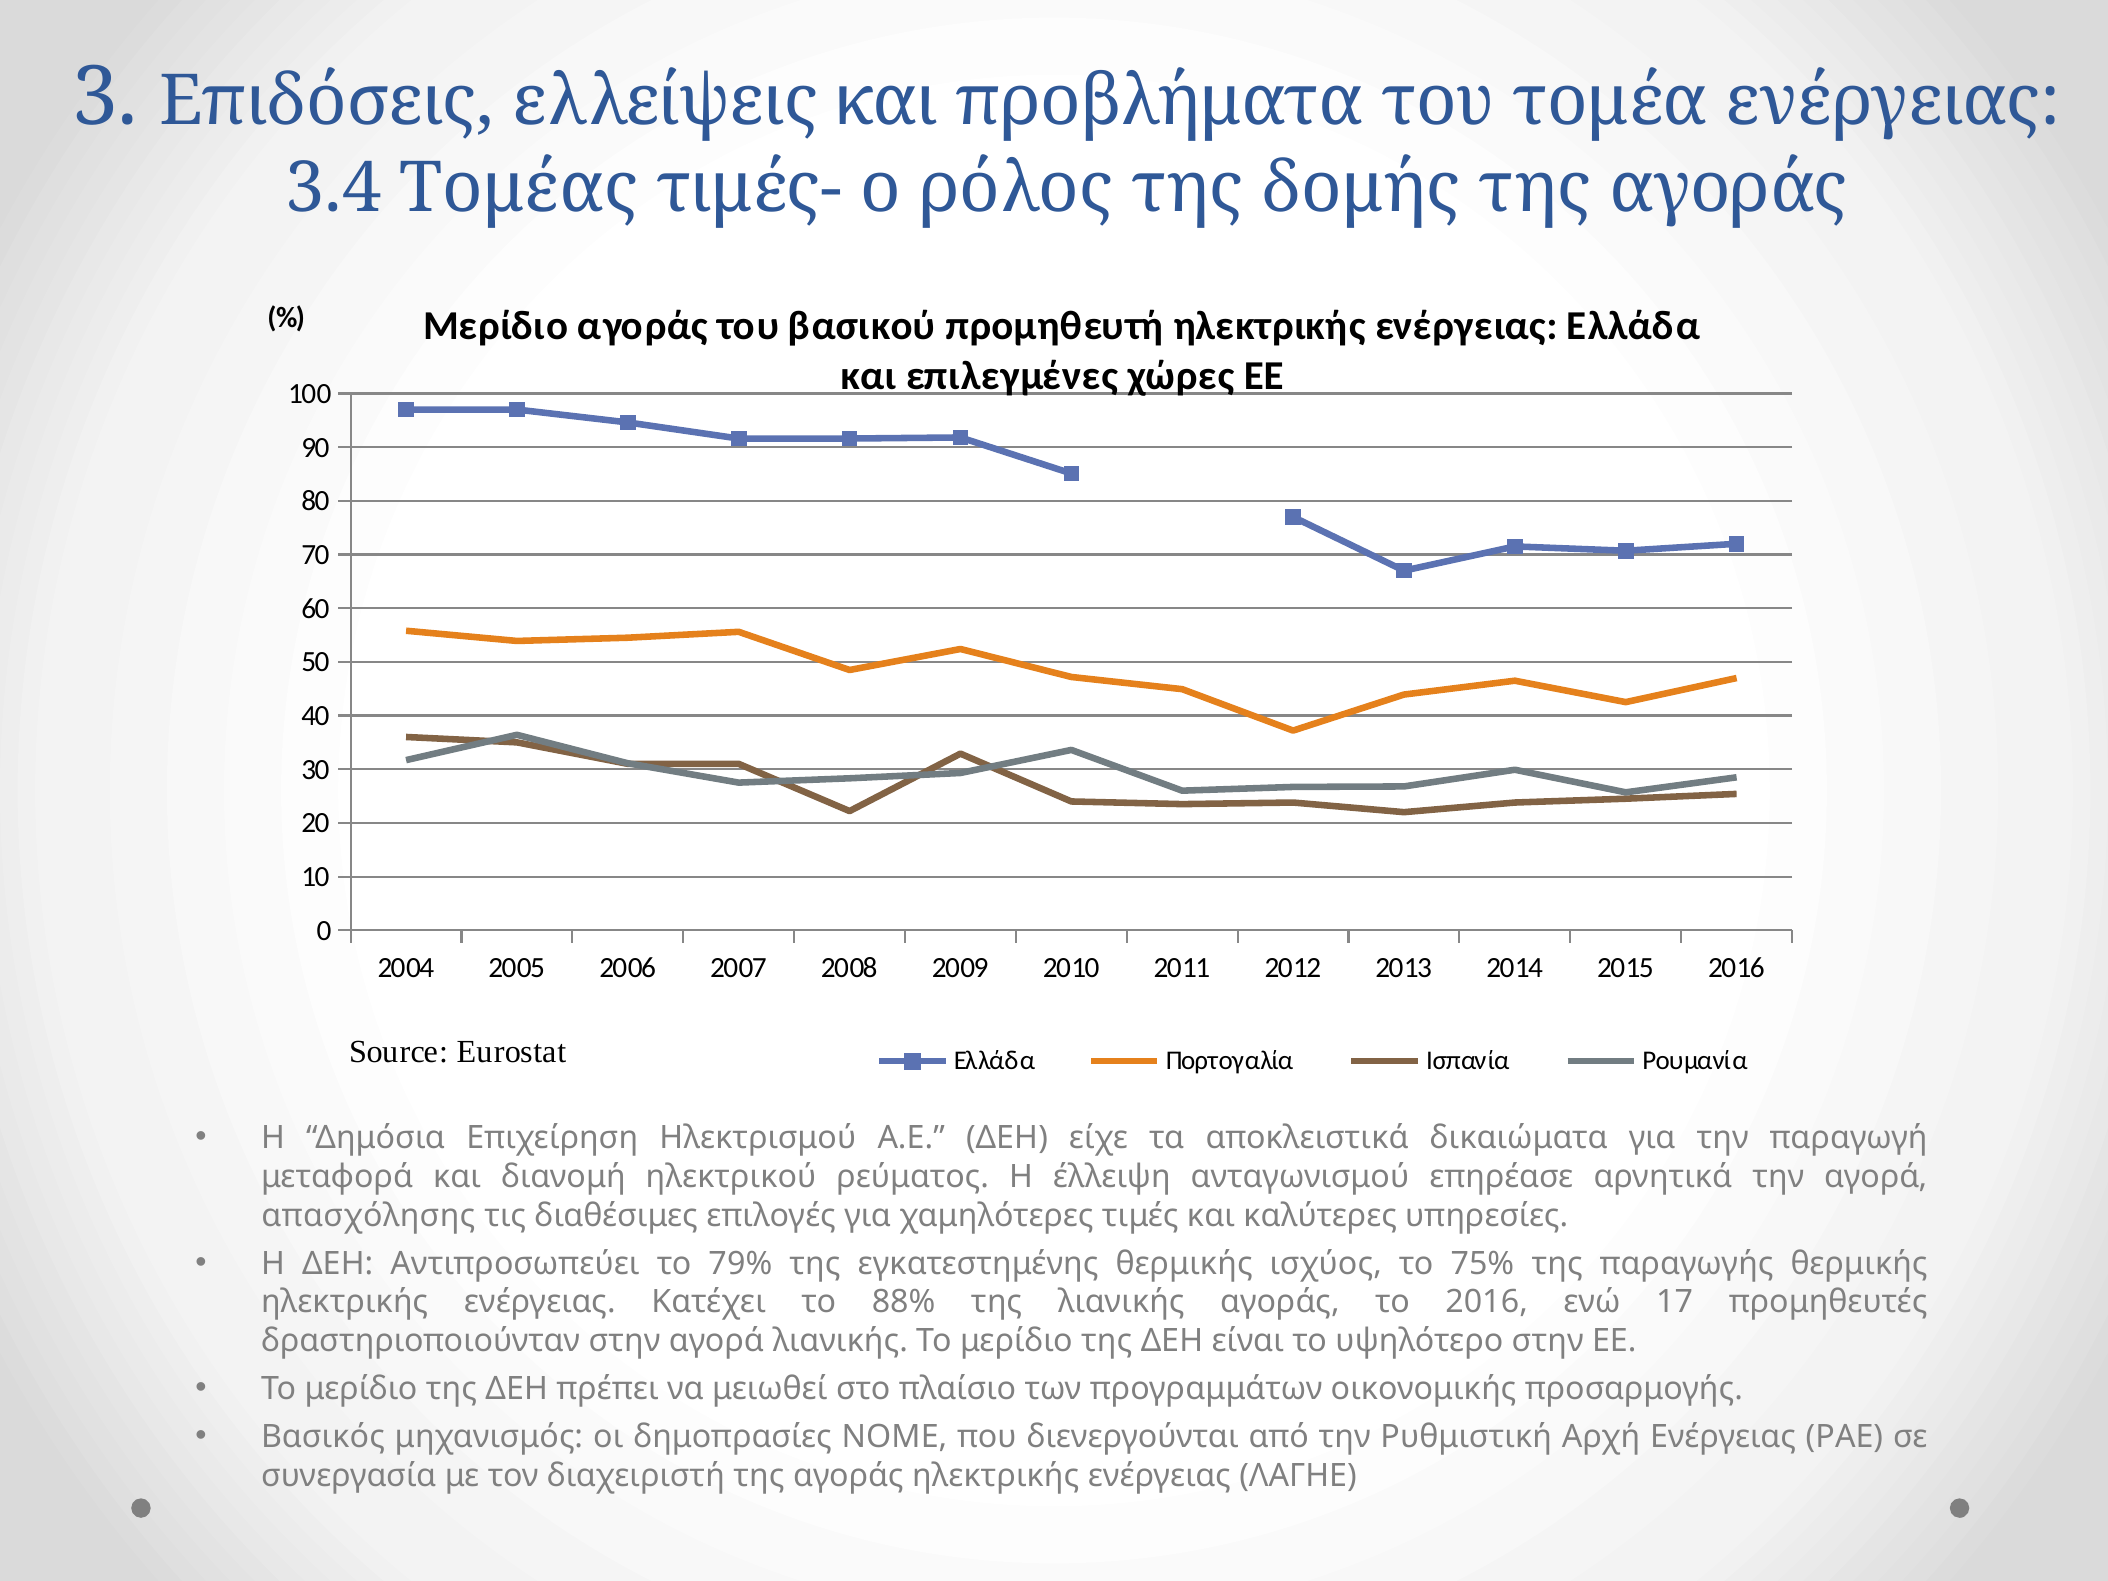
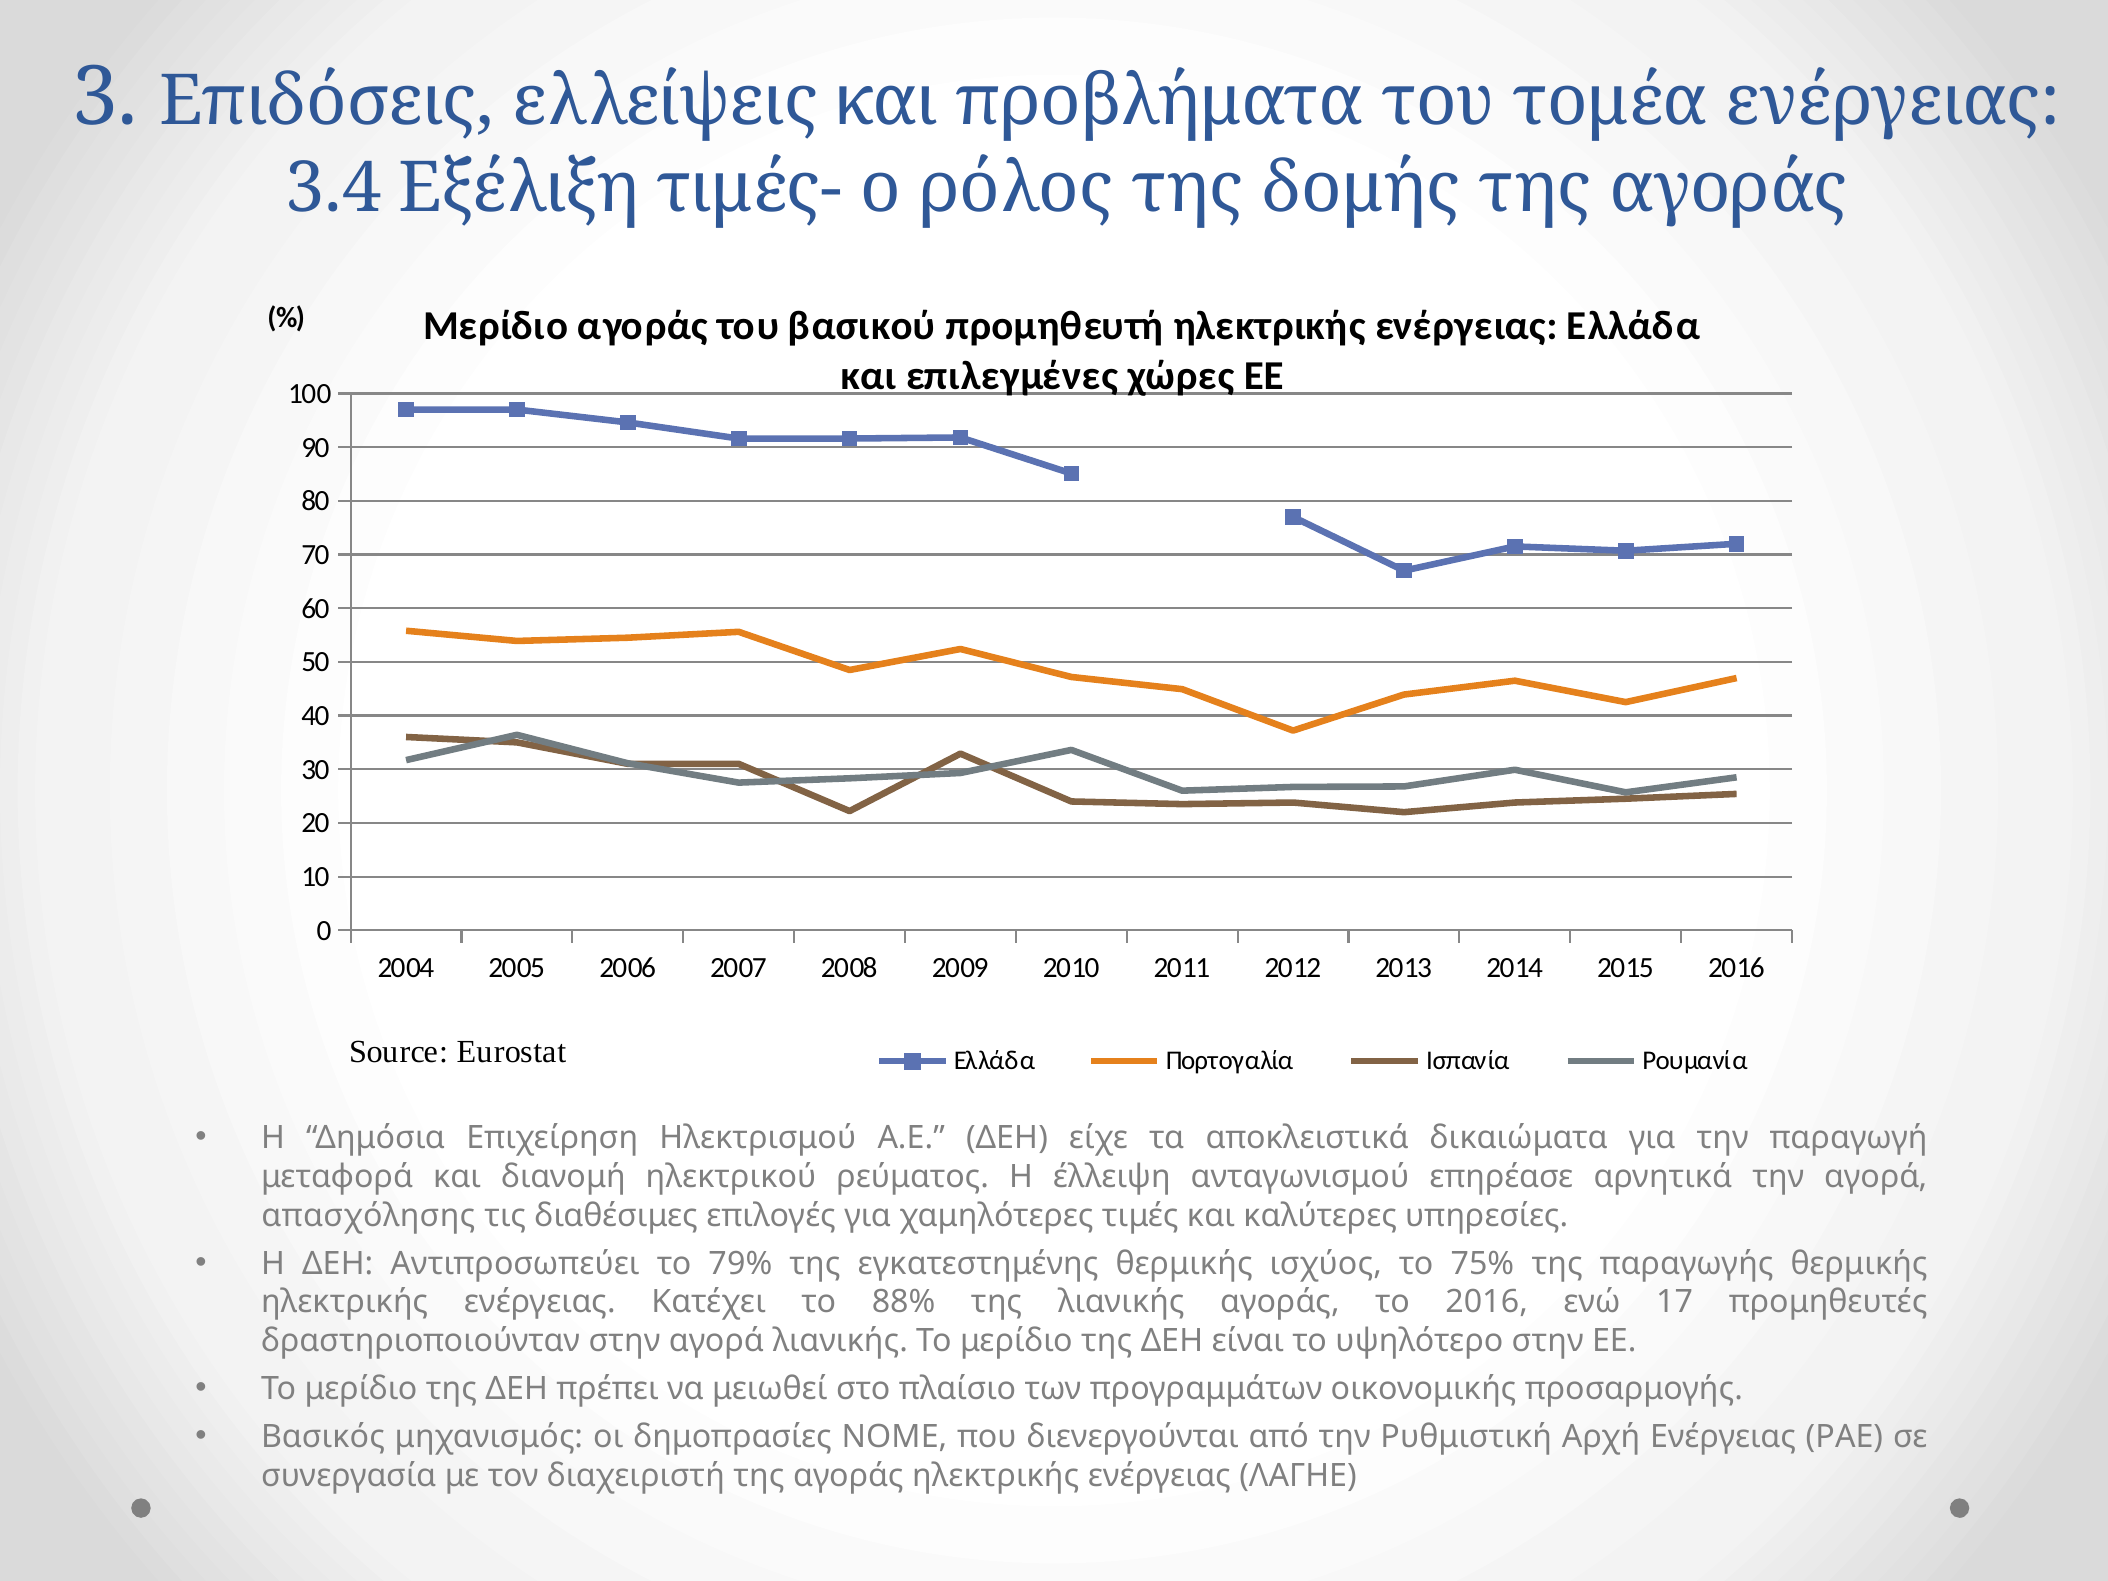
Τομέας: Τομέας -> Εξέλιξη
